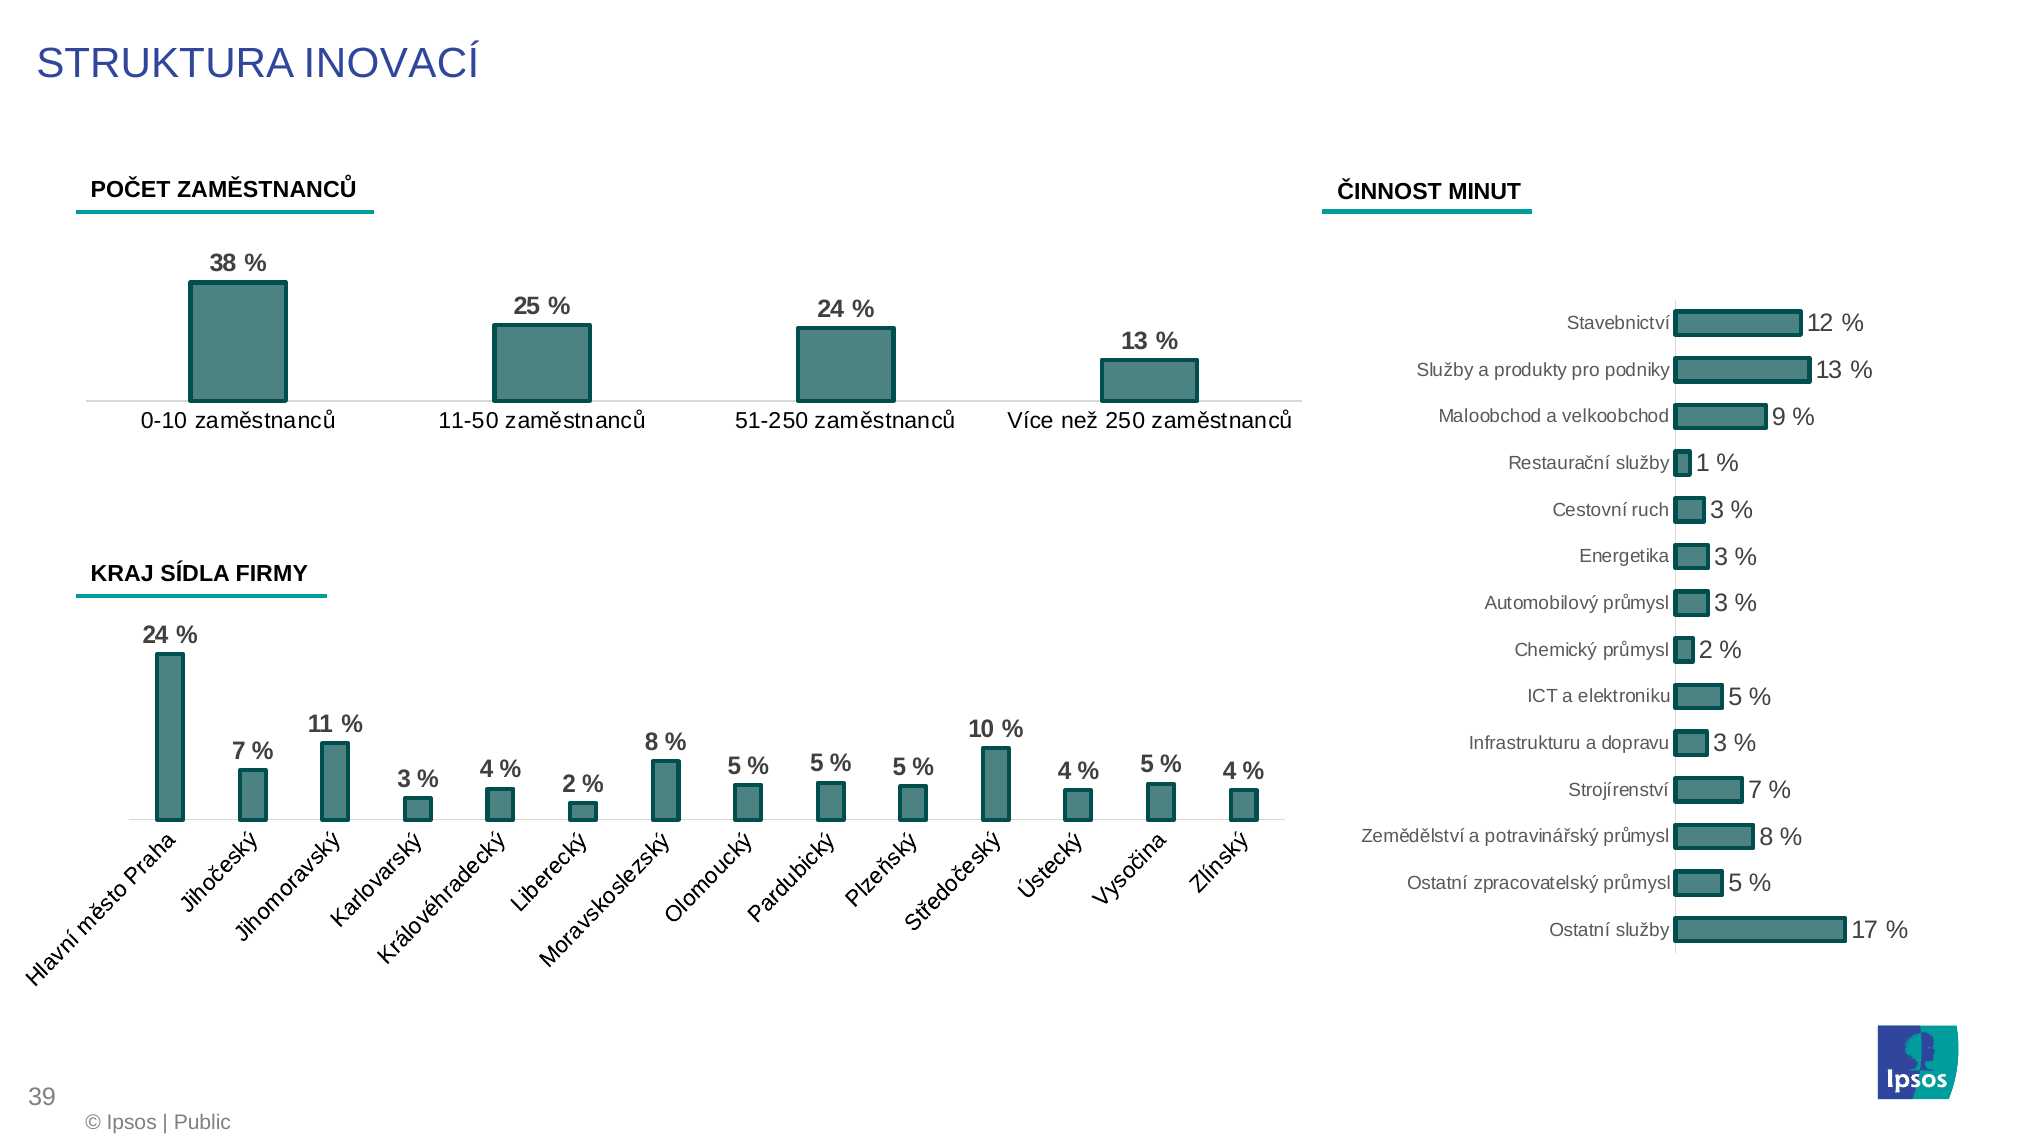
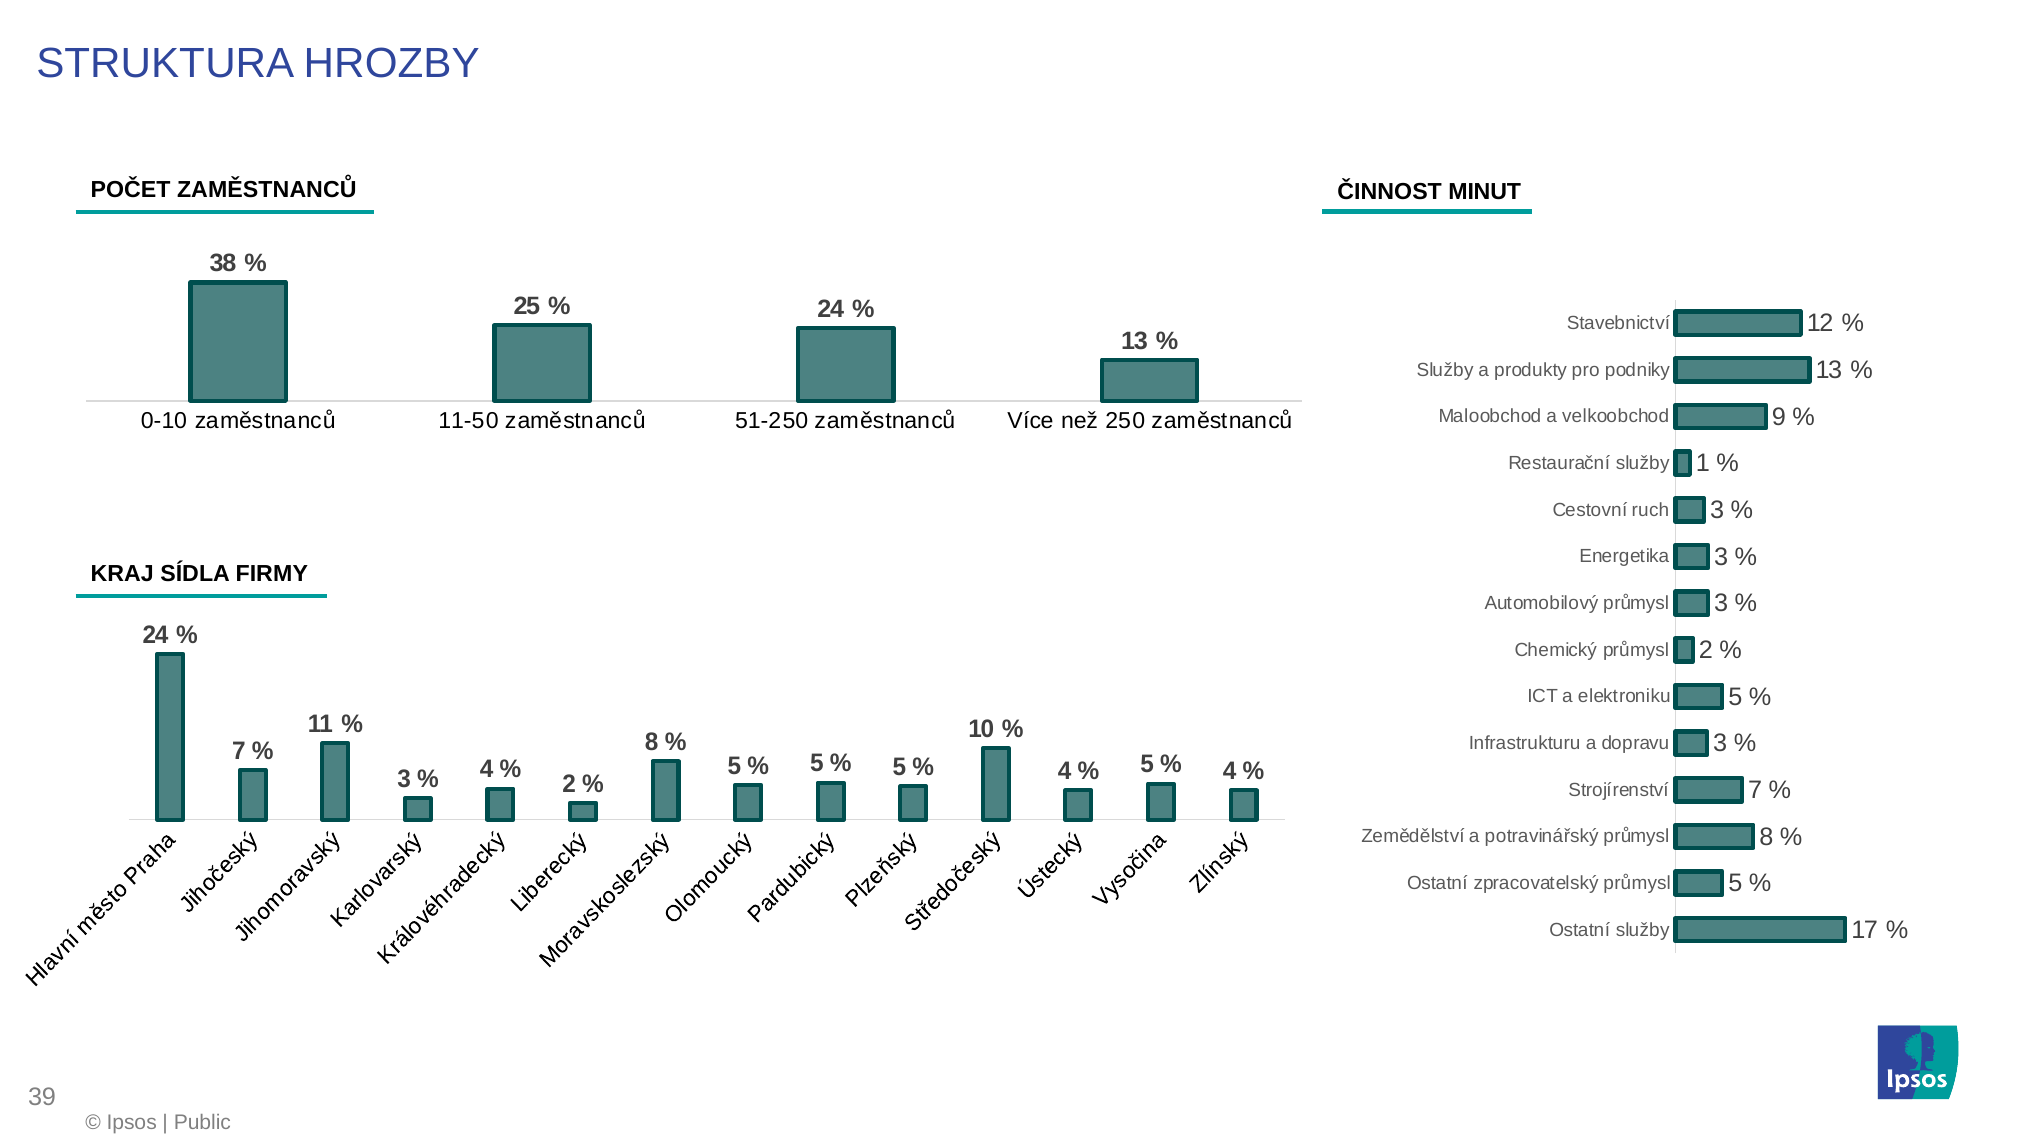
INOVACÍ: INOVACÍ -> HROZBY
